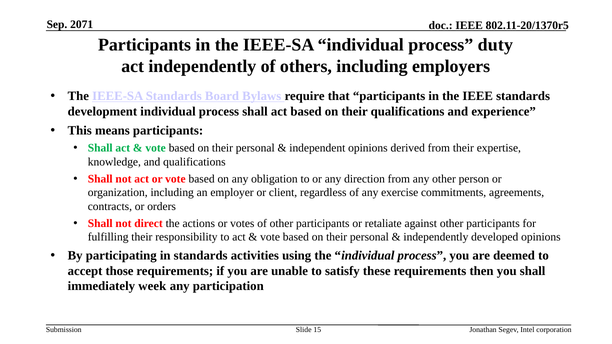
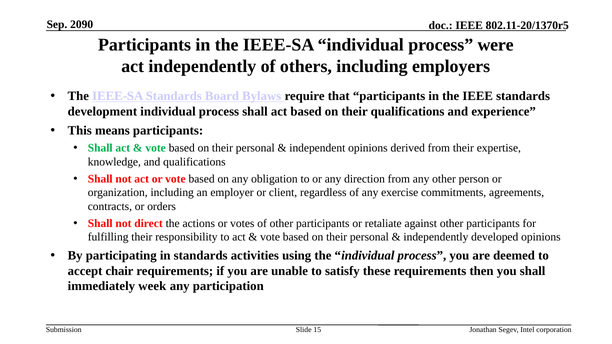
2071: 2071 -> 2090
duty: duty -> were
those: those -> chair
